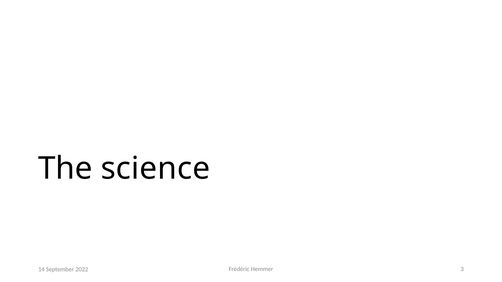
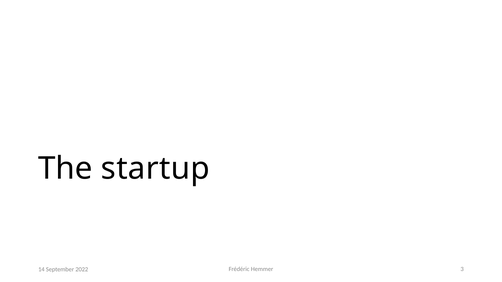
science: science -> startup
